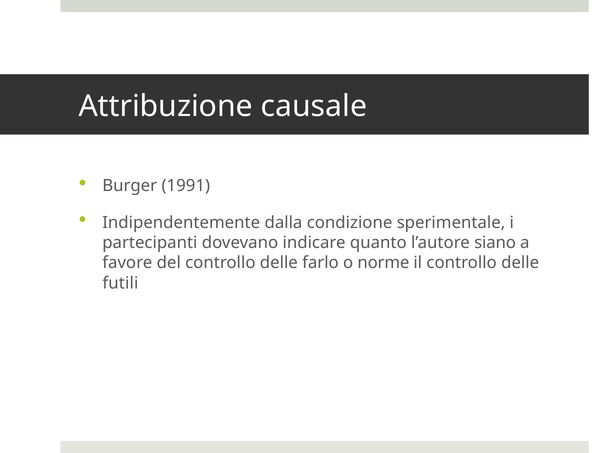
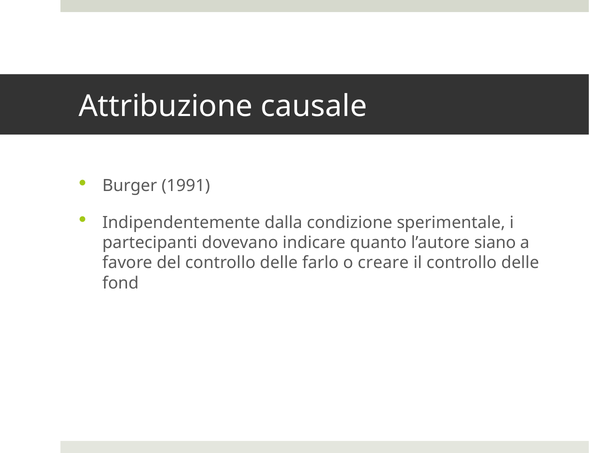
norme: norme -> creare
futili: futili -> fond
